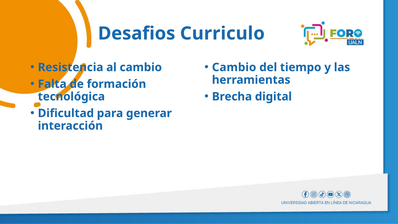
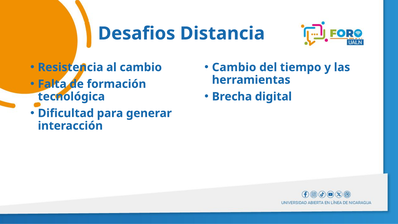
Curriculo: Curriculo -> Distancia
